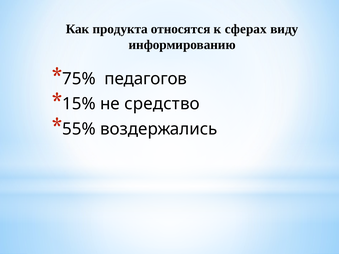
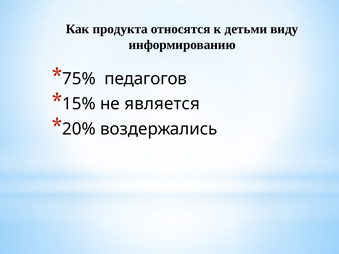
сферах: сферах -> детьми
средство: средство -> является
55%: 55% -> 20%
